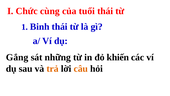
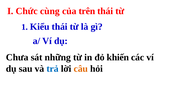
tuổi: tuổi -> trên
Binh: Binh -> Kiểu
Gắng: Gắng -> Chưa
trả colour: orange -> blue
